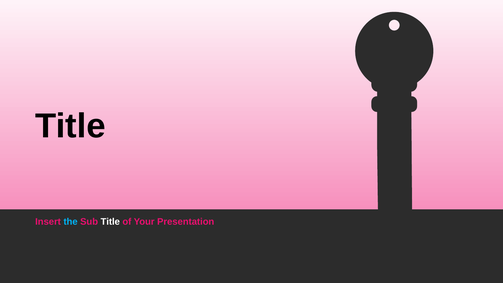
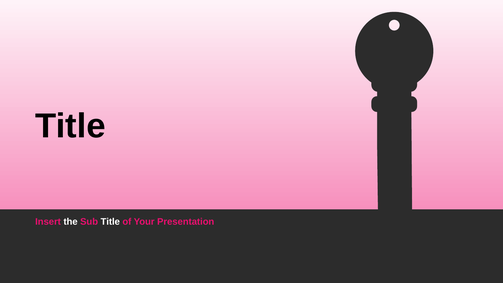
the colour: light blue -> white
